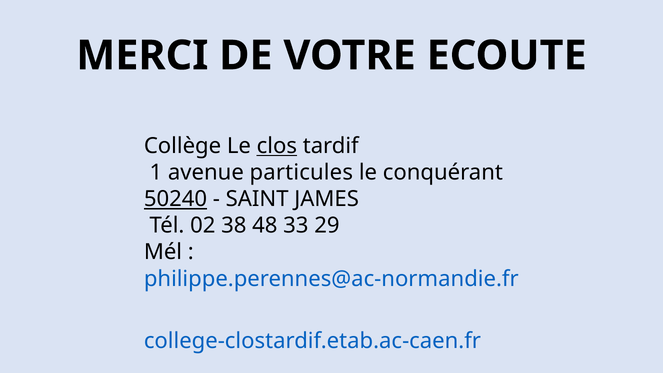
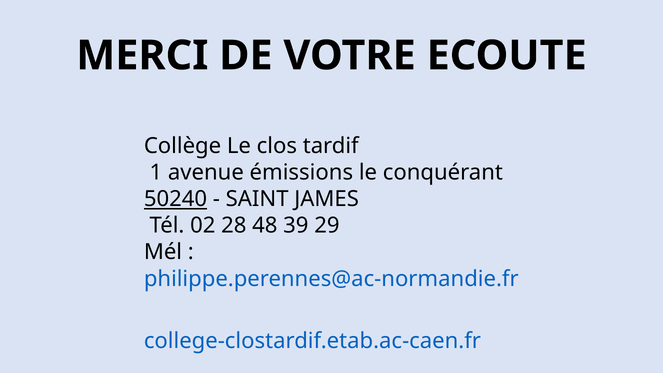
clos underline: present -> none
particules: particules -> émissions
38: 38 -> 28
33: 33 -> 39
